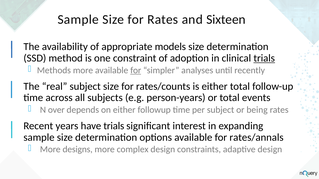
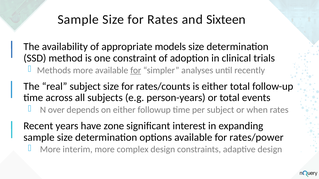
trials at (264, 58) underline: present -> none
being: being -> when
have trials: trials -> zone
rates/annals: rates/annals -> rates/power
designs: designs -> interim
